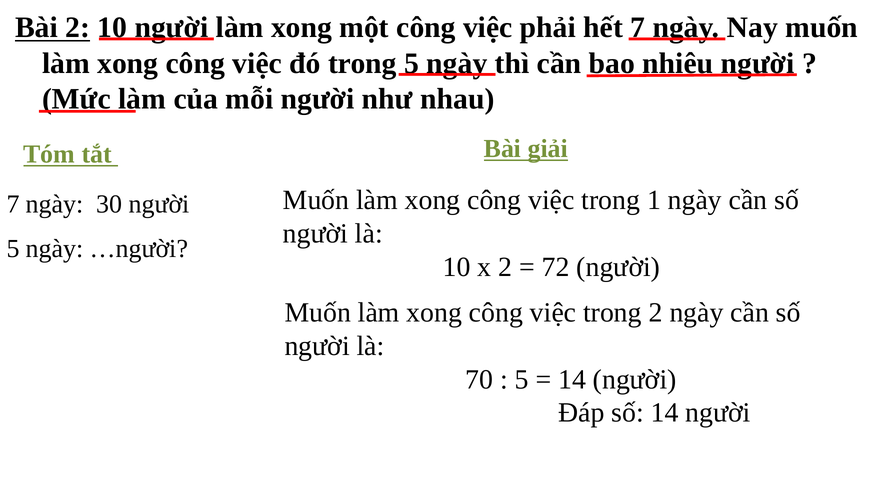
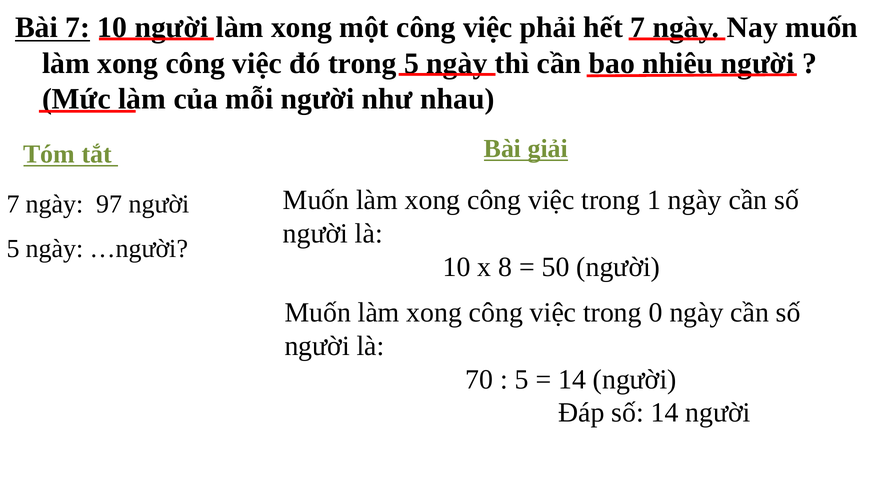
Bài 2: 2 -> 7
30: 30 -> 97
x 2: 2 -> 8
72: 72 -> 50
trong 2: 2 -> 0
